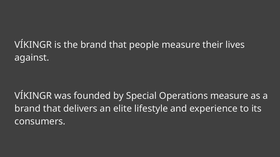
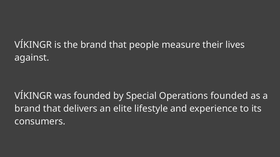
Operations measure: measure -> founded
